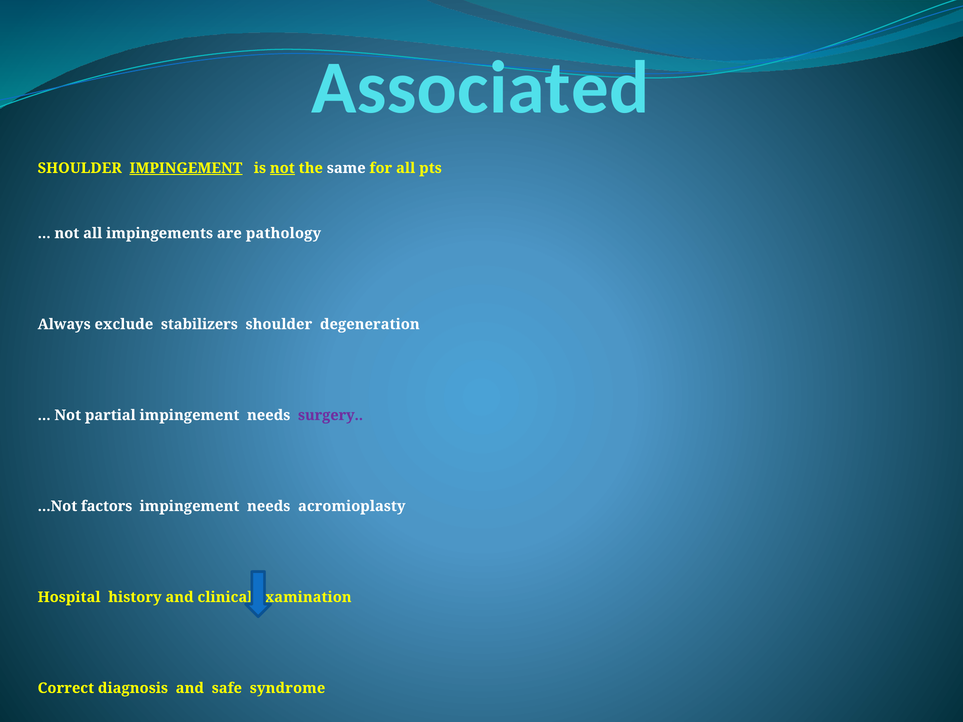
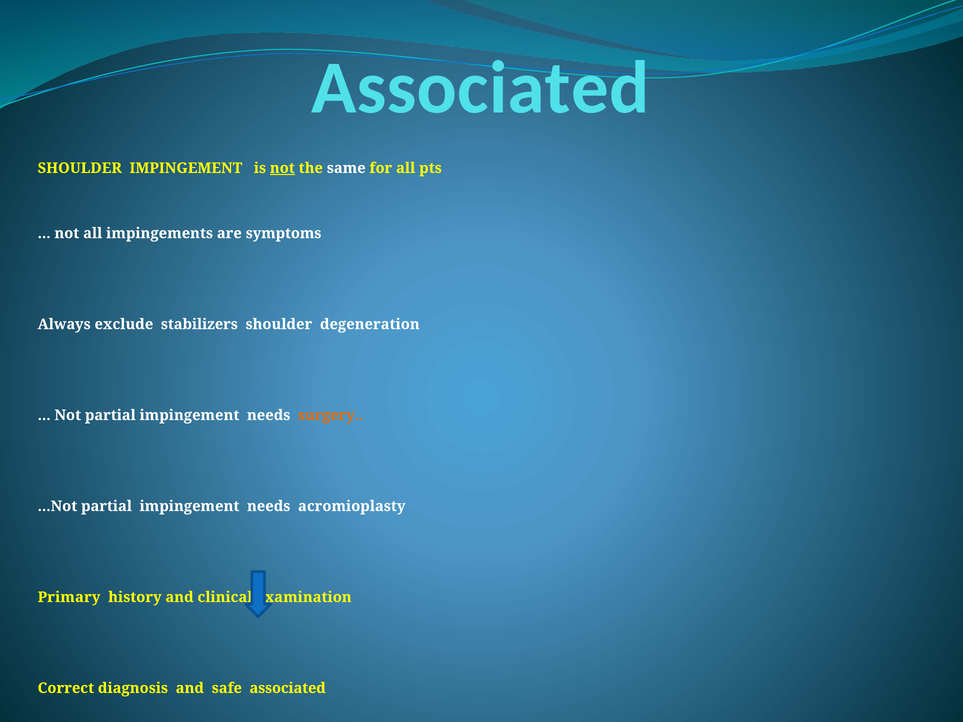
IMPINGEMENT at (186, 168) underline: present -> none
pathology: pathology -> symptoms
surgery colour: purple -> orange
...Not factors: factors -> partial
Hospital: Hospital -> Primary
safe syndrome: syndrome -> associated
